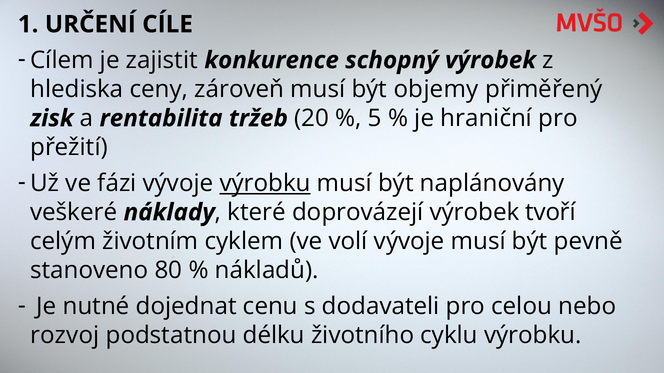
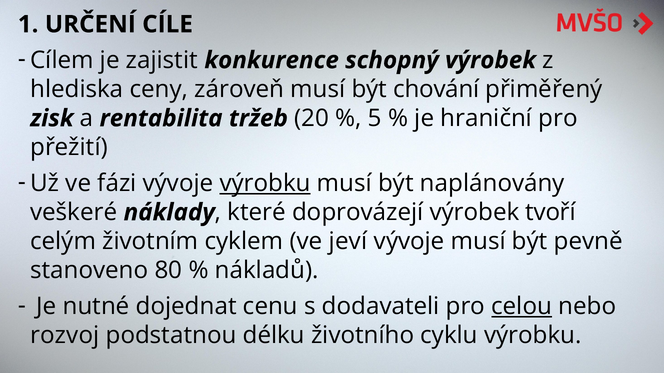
objemy: objemy -> chování
volí: volí -> jeví
celou underline: none -> present
